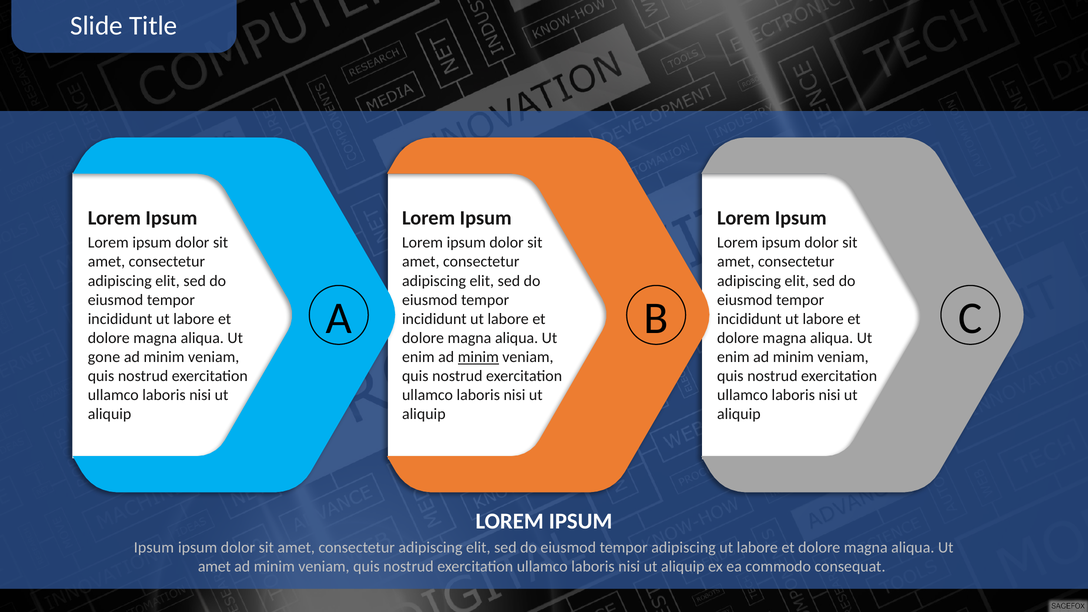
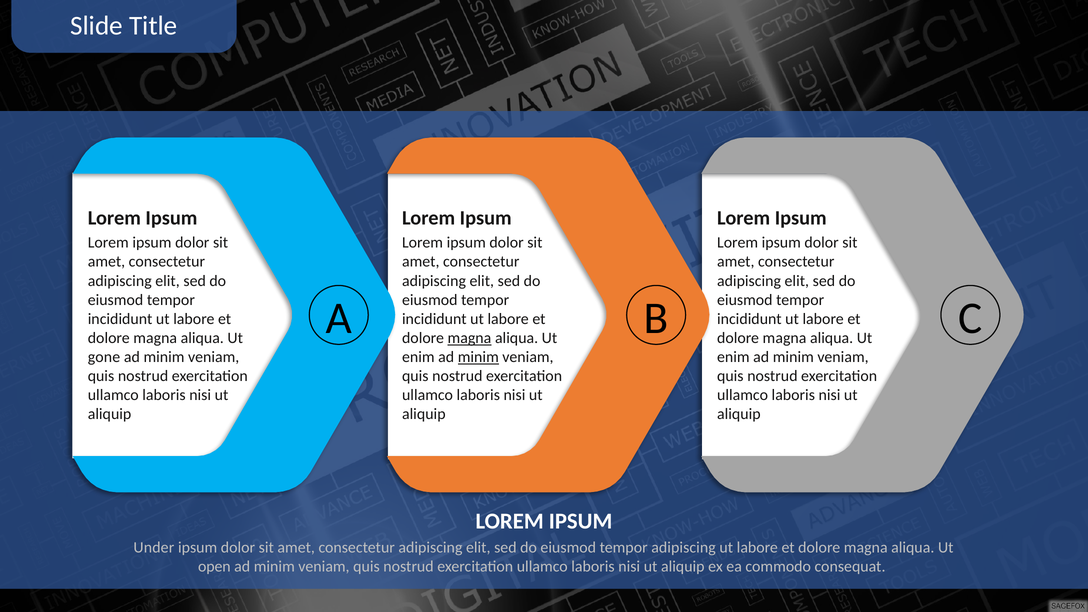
magna at (469, 338) underline: none -> present
Ipsum at (154, 547): Ipsum -> Under
amet at (214, 566): amet -> open
